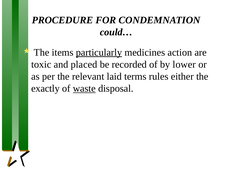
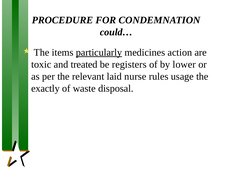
placed: placed -> treated
recorded: recorded -> registers
terms: terms -> nurse
either: either -> usage
waste underline: present -> none
